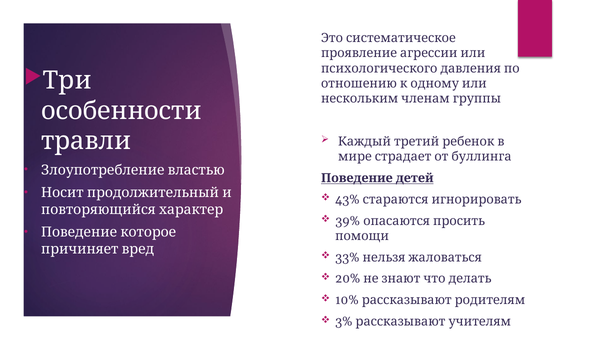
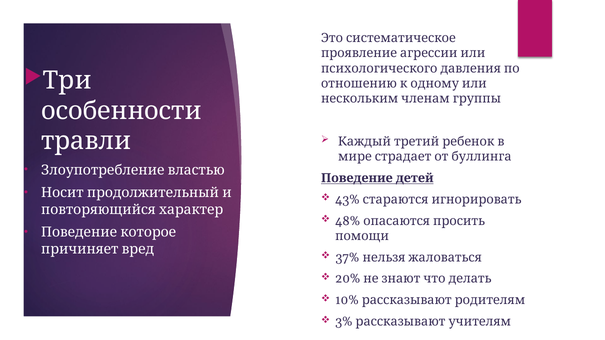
39%: 39% -> 48%
33%: 33% -> 37%
